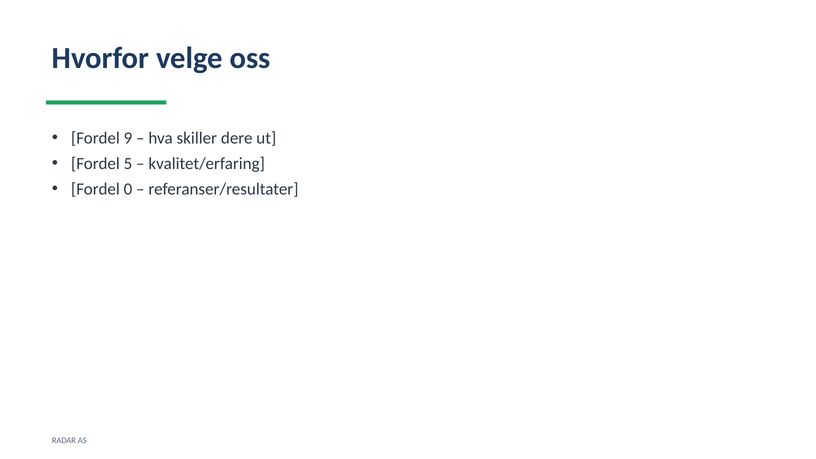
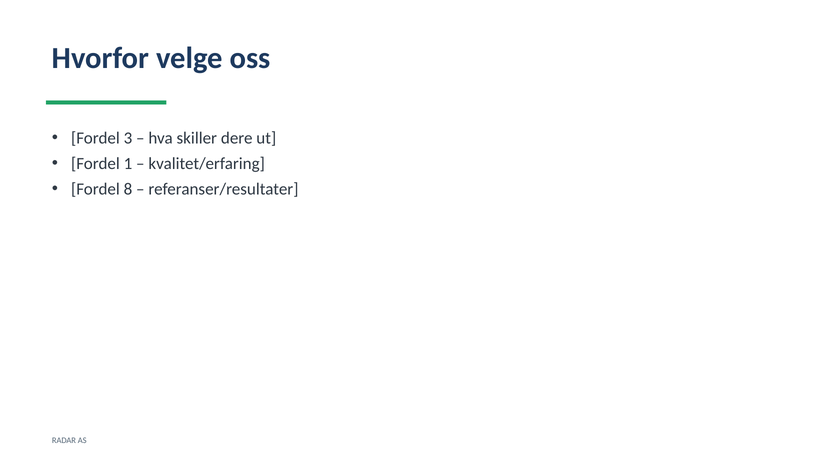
9: 9 -> 3
5: 5 -> 1
0: 0 -> 8
